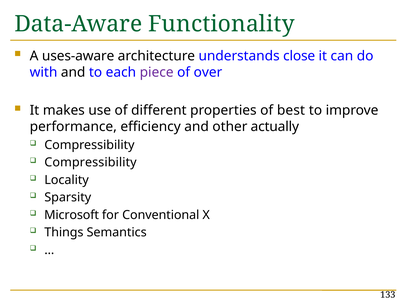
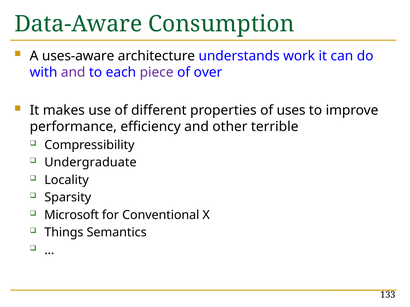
Functionality: Functionality -> Consumption
close: close -> work
and at (73, 72) colour: black -> purple
best: best -> uses
actually: actually -> terrible
Compressibility at (91, 163): Compressibility -> Undergraduate
